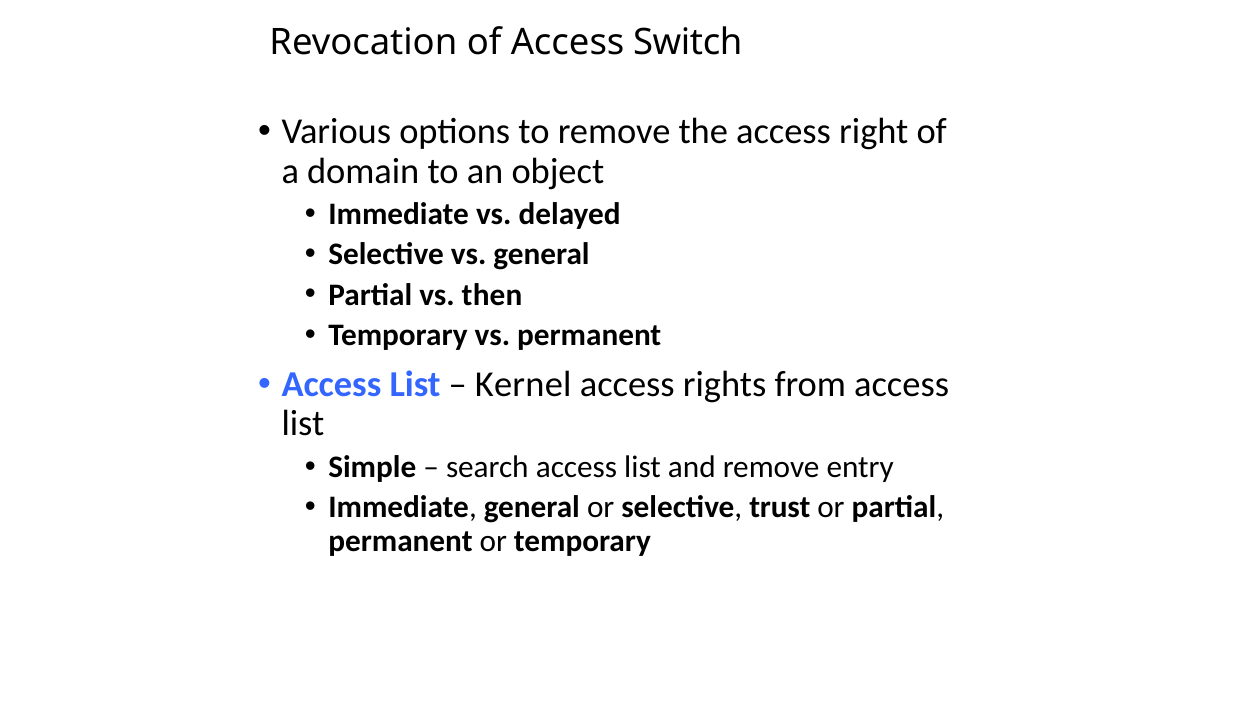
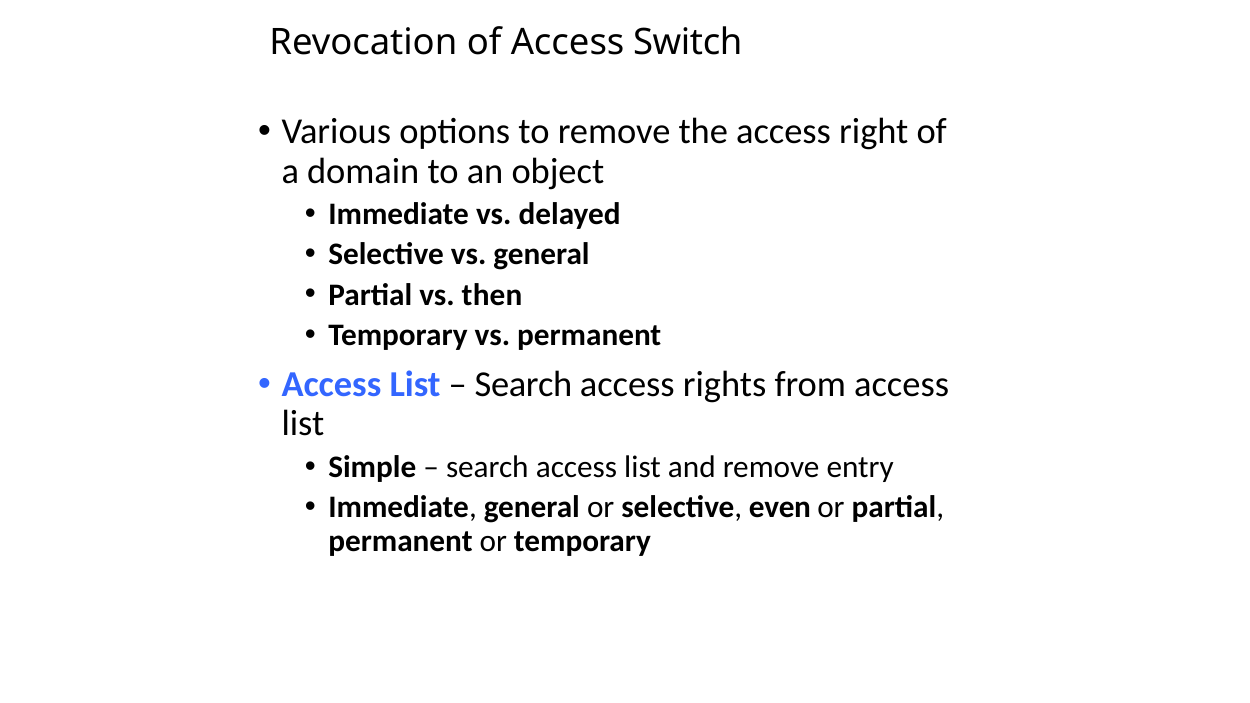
Kernel at (523, 385): Kernel -> Search
trust: trust -> even
